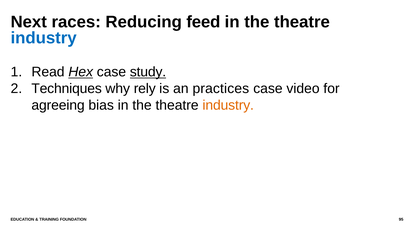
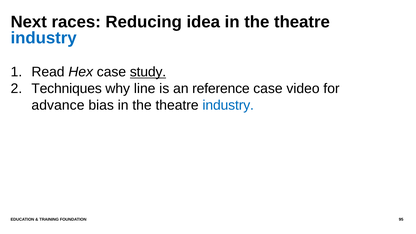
feed: feed -> idea
Hex underline: present -> none
rely: rely -> line
practices: practices -> reference
agreeing: agreeing -> advance
industry at (228, 105) colour: orange -> blue
